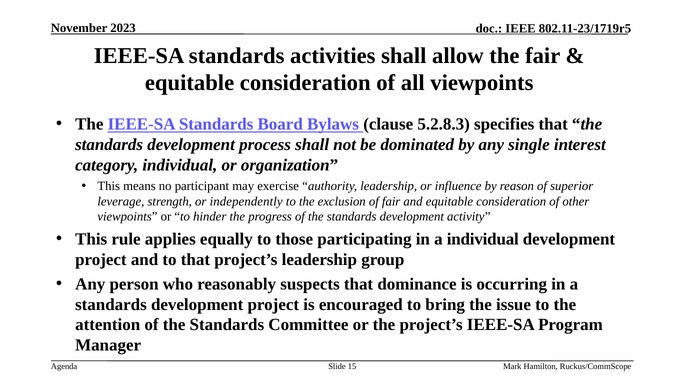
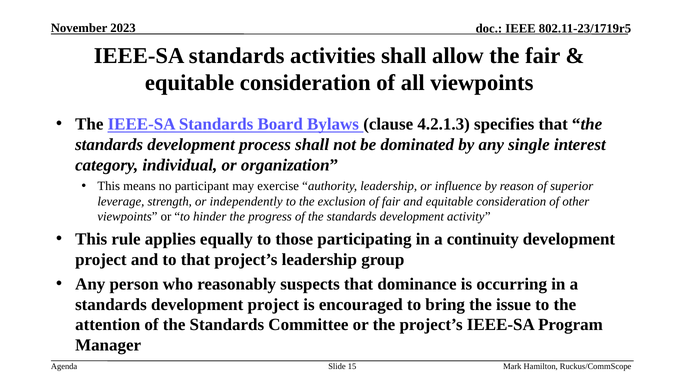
5.2.8.3: 5.2.8.3 -> 4.2.1.3
a individual: individual -> continuity
